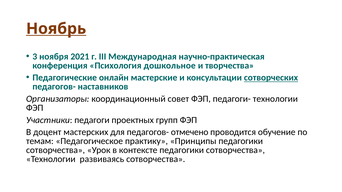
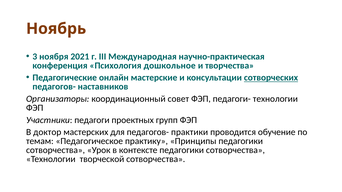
Ноябрь underline: present -> none
доцент: доцент -> доктор
отмечено: отмечено -> практики
развиваясь: развиваясь -> творческой
